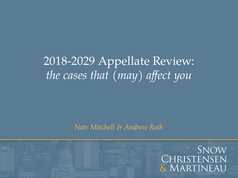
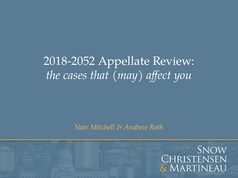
2018-2029: 2018-2029 -> 2018-2052
